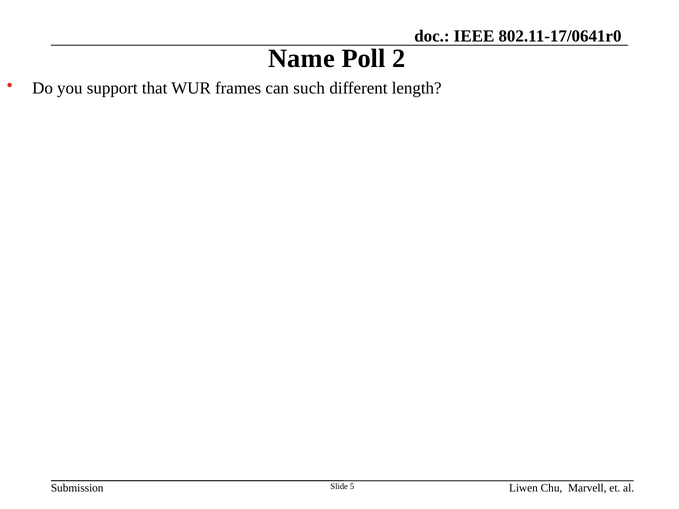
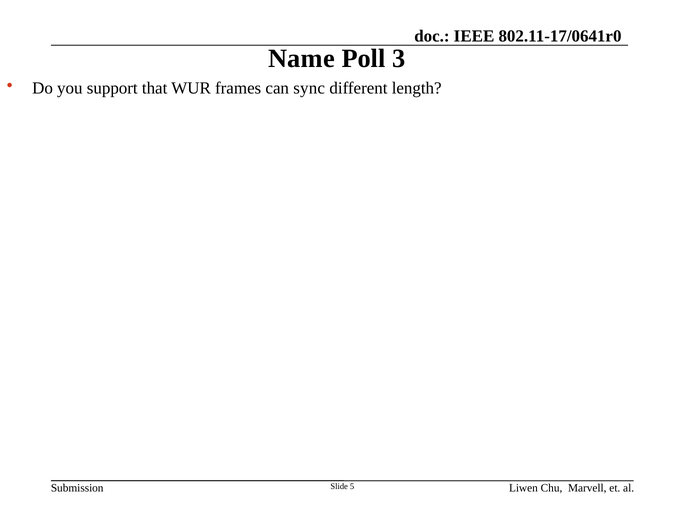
2: 2 -> 3
such: such -> sync
